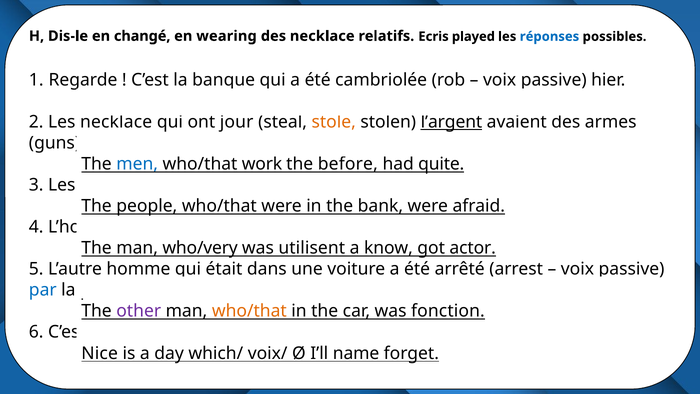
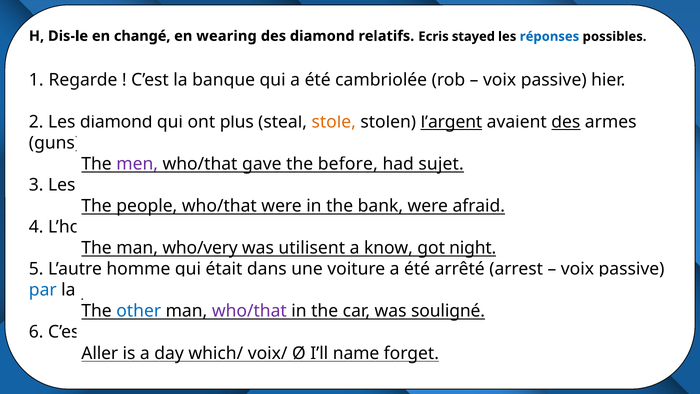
des necklace: necklace -> diamond
played: played -> stayed
Les necklace: necklace -> diamond
ont jour: jour -> plus
des at (566, 122) underline: none -> present
men colour: blue -> purple
work: work -> gave
quite: quite -> sujet
actor: actor -> night
other colour: purple -> blue
who/that at (249, 311) colour: orange -> purple
fonction: fonction -> souligné
Nice: Nice -> Aller
